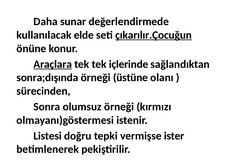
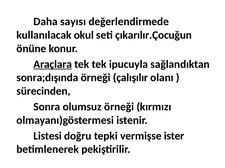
sunar: sunar -> sayısı
elde: elde -> okul
çıkarılır.Çocuğun underline: present -> none
içlerinde: içlerinde -> ipucuyla
üstüne: üstüne -> çalışılır
